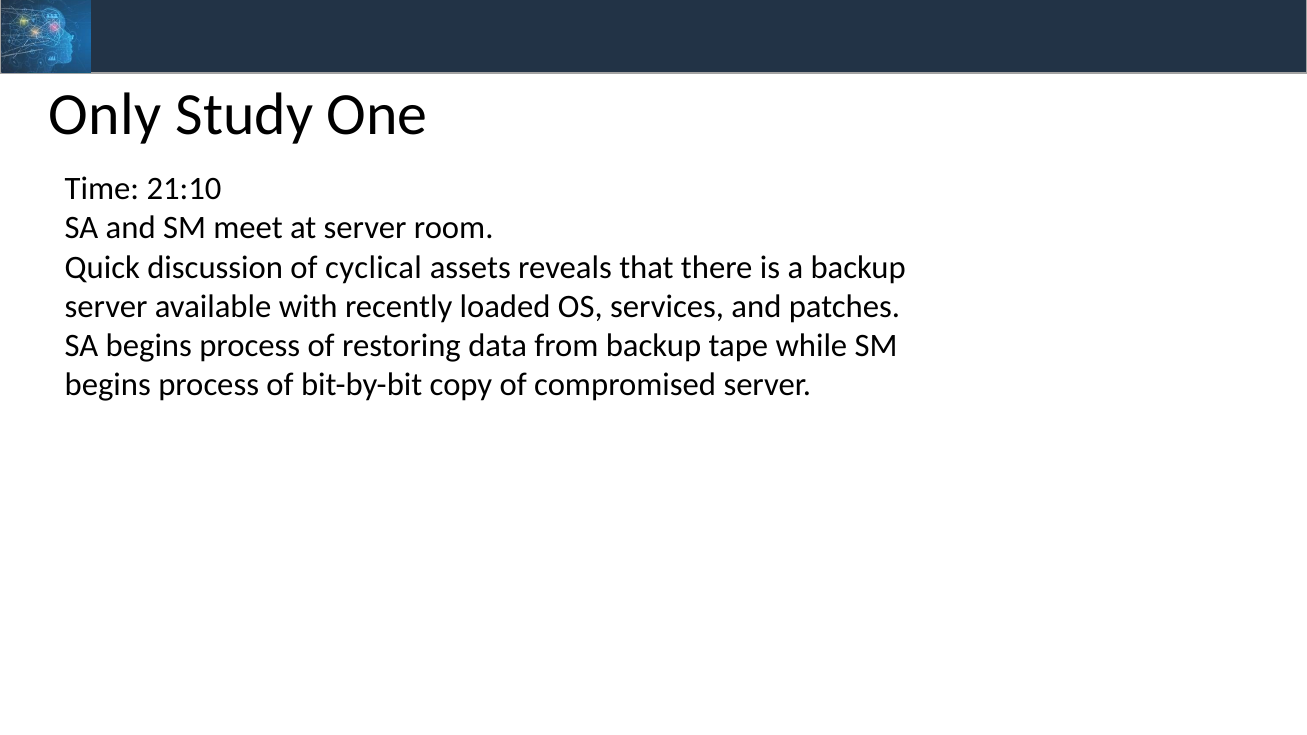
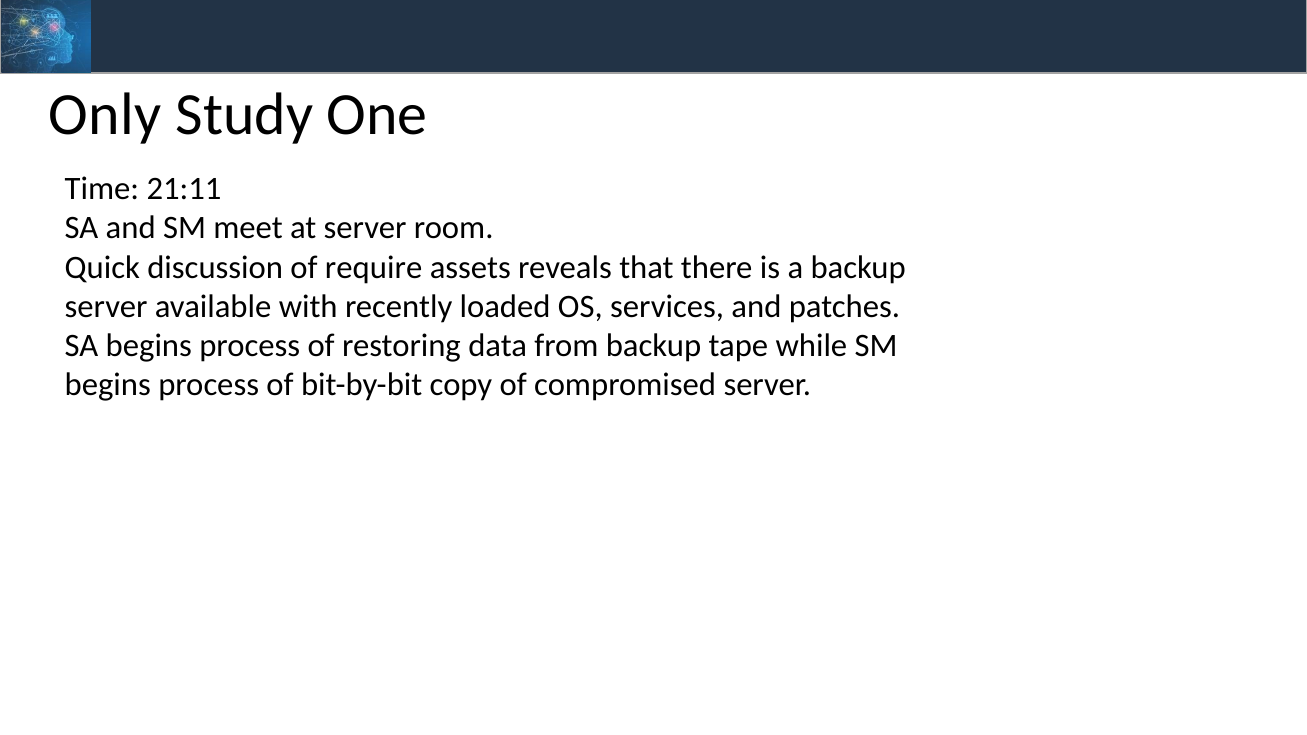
21:10: 21:10 -> 21:11
cyclical: cyclical -> require
